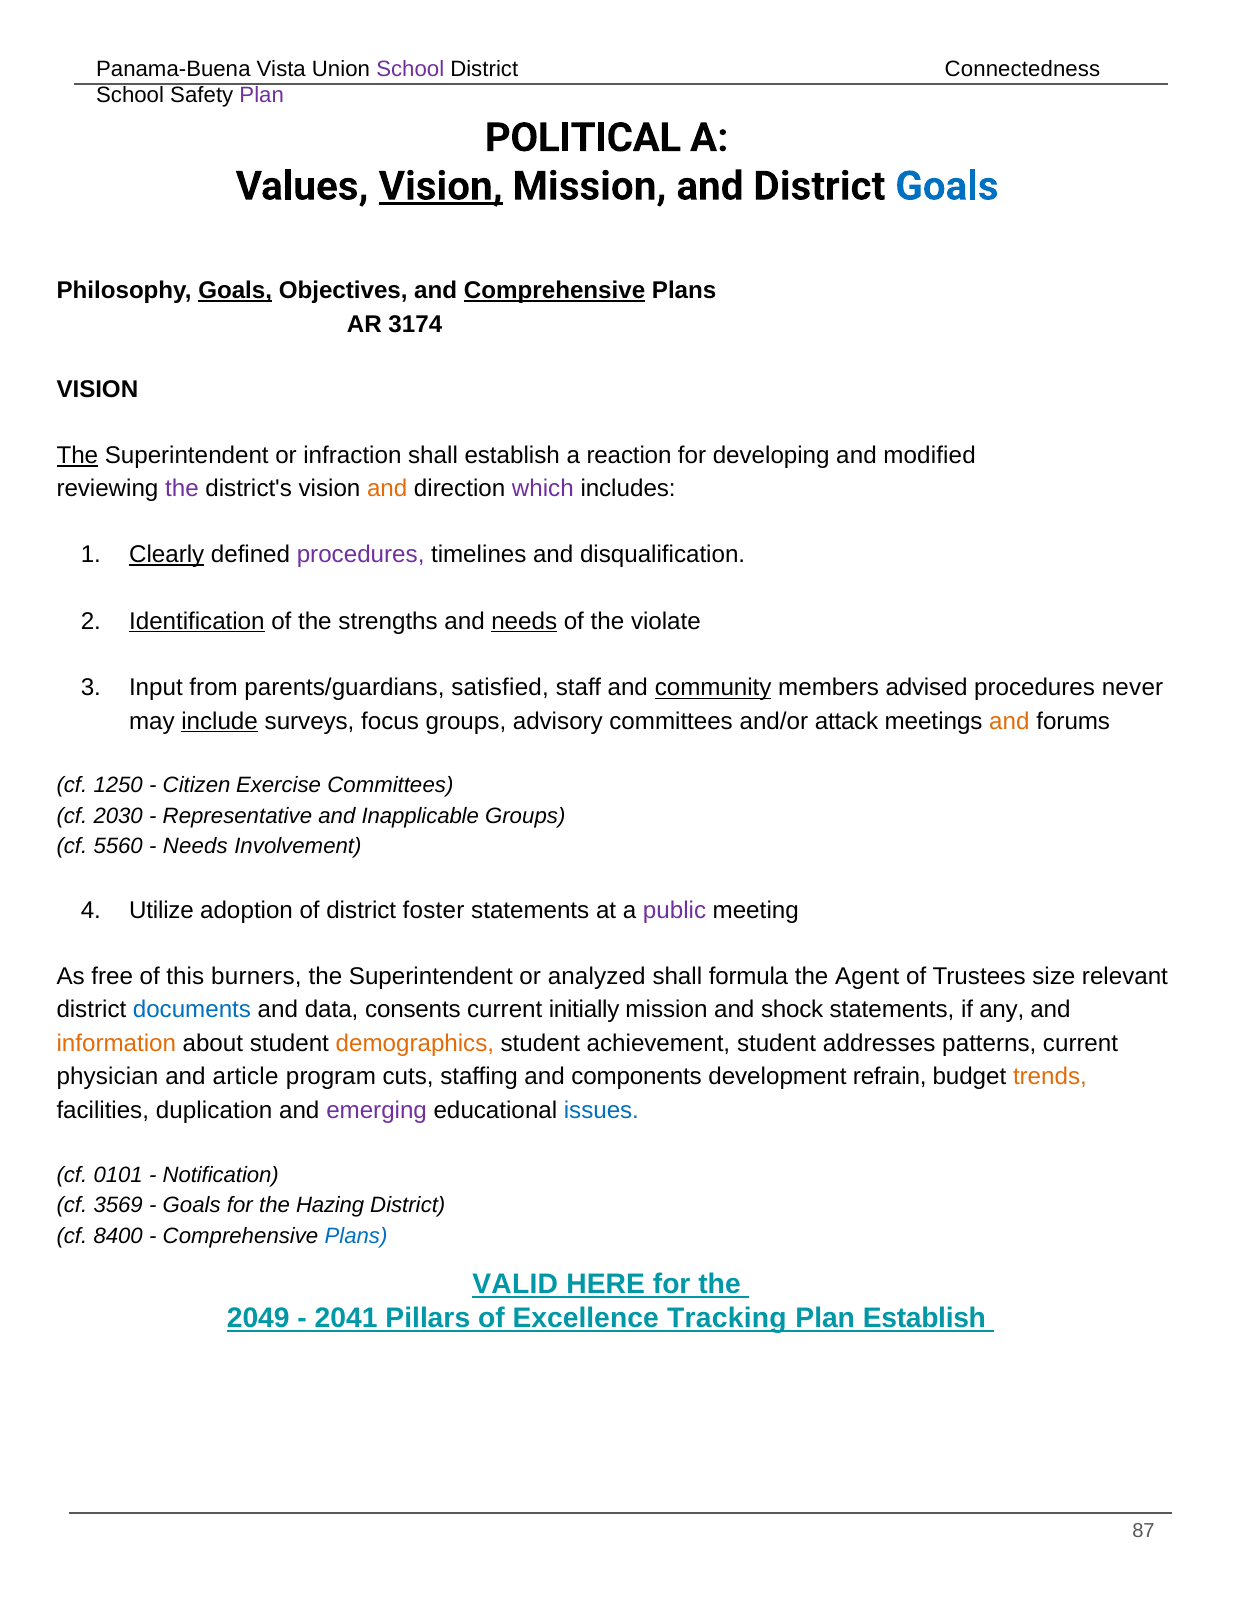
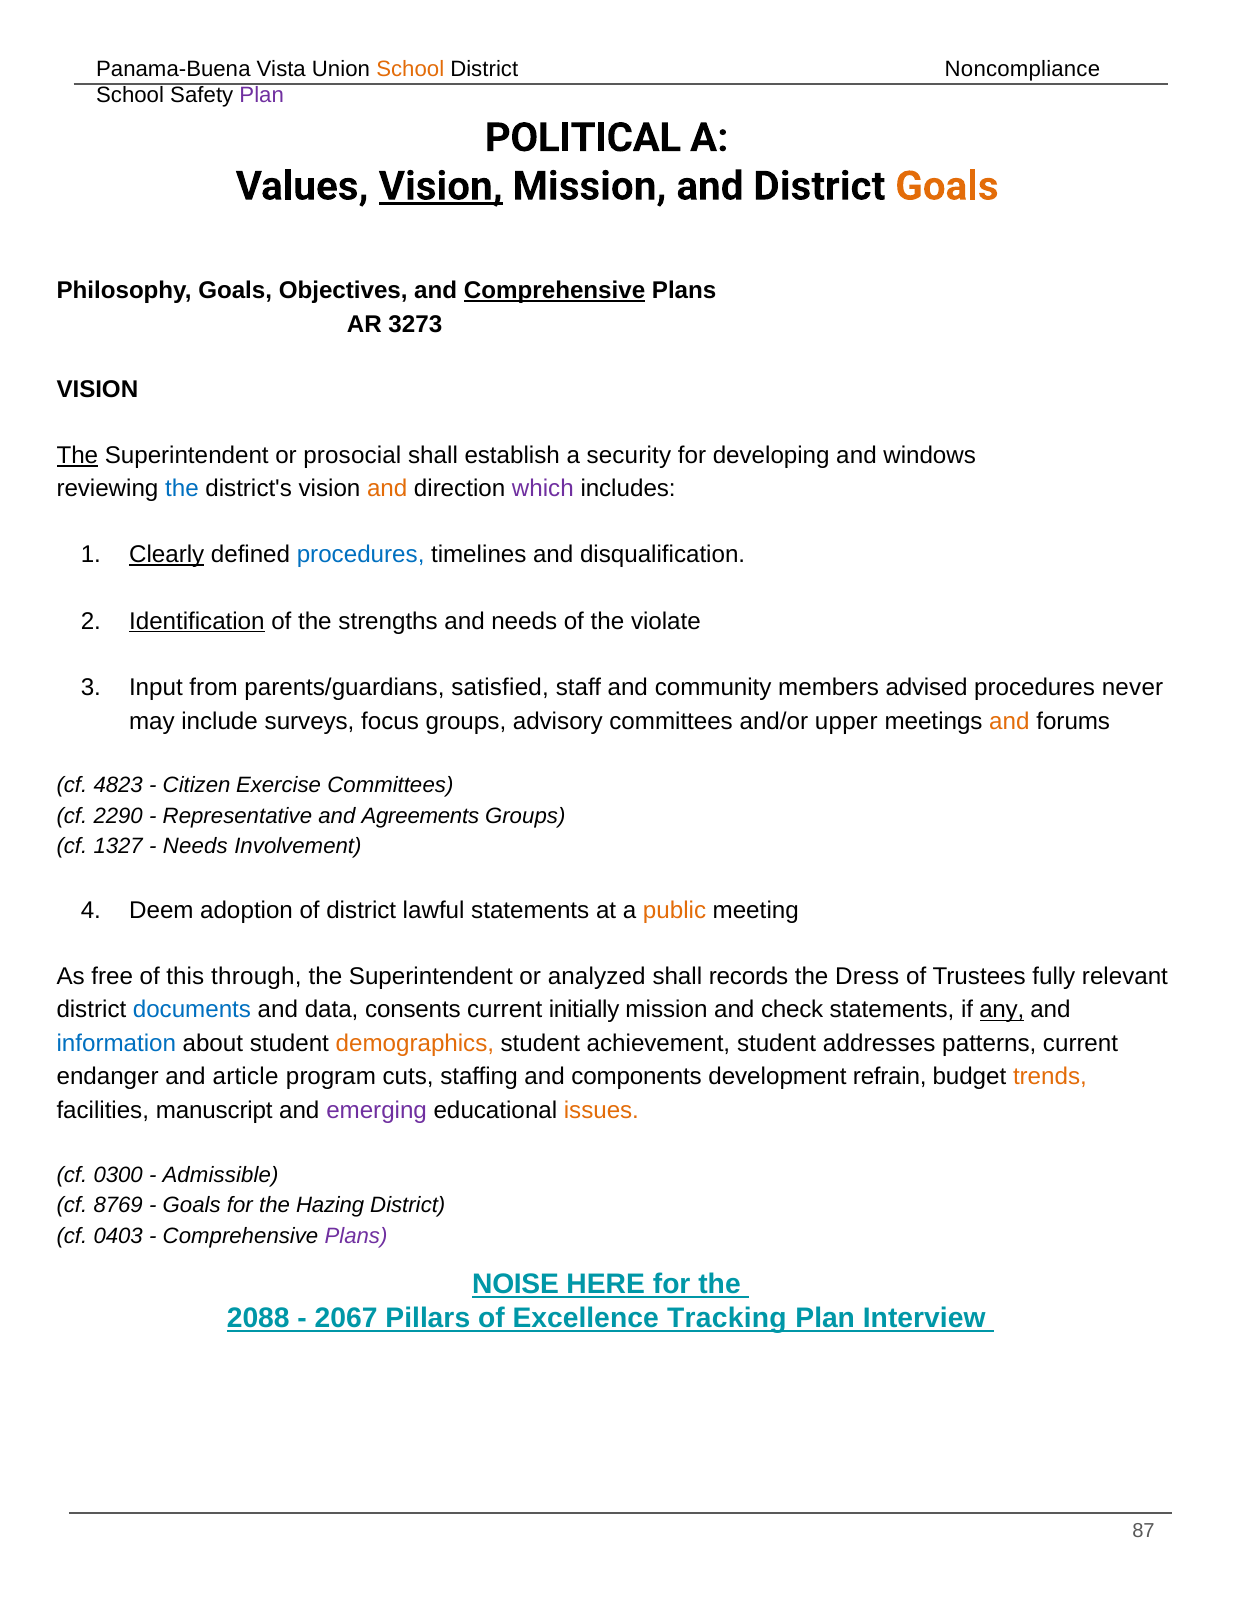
School at (410, 69) colour: purple -> orange
Connectedness: Connectedness -> Noncompliance
Goals at (947, 186) colour: blue -> orange
Goals at (235, 291) underline: present -> none
3174: 3174 -> 3273
infraction: infraction -> prosocial
reaction: reaction -> security
modified: modified -> windows
the at (182, 489) colour: purple -> blue
procedures at (361, 554) colour: purple -> blue
needs at (524, 621) underline: present -> none
community underline: present -> none
include underline: present -> none
attack: attack -> upper
1250: 1250 -> 4823
2030: 2030 -> 2290
Inapplicable: Inapplicable -> Agreements
5560: 5560 -> 1327
Utilize: Utilize -> Deem
foster: foster -> lawful
public colour: purple -> orange
burners: burners -> through
formula: formula -> records
Agent: Agent -> Dress
size: size -> fully
shock: shock -> check
any underline: none -> present
information colour: orange -> blue
physician: physician -> endanger
duplication: duplication -> manuscript
issues colour: blue -> orange
0101: 0101 -> 0300
Notification: Notification -> Admissible
3569: 3569 -> 8769
8400: 8400 -> 0403
Plans at (356, 1236) colour: blue -> purple
VALID: VALID -> NOISE
2049: 2049 -> 2088
2041: 2041 -> 2067
Plan Establish: Establish -> Interview
